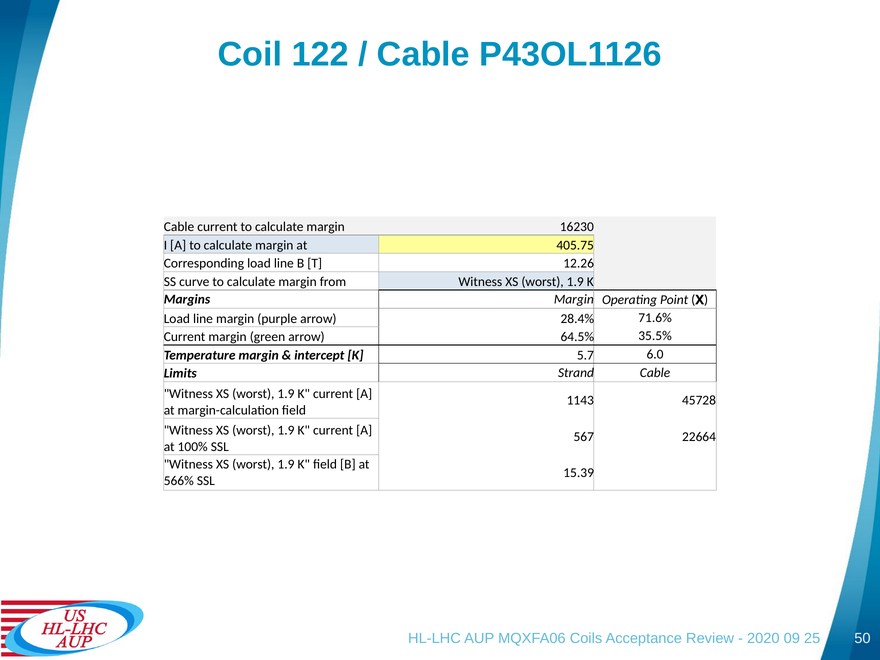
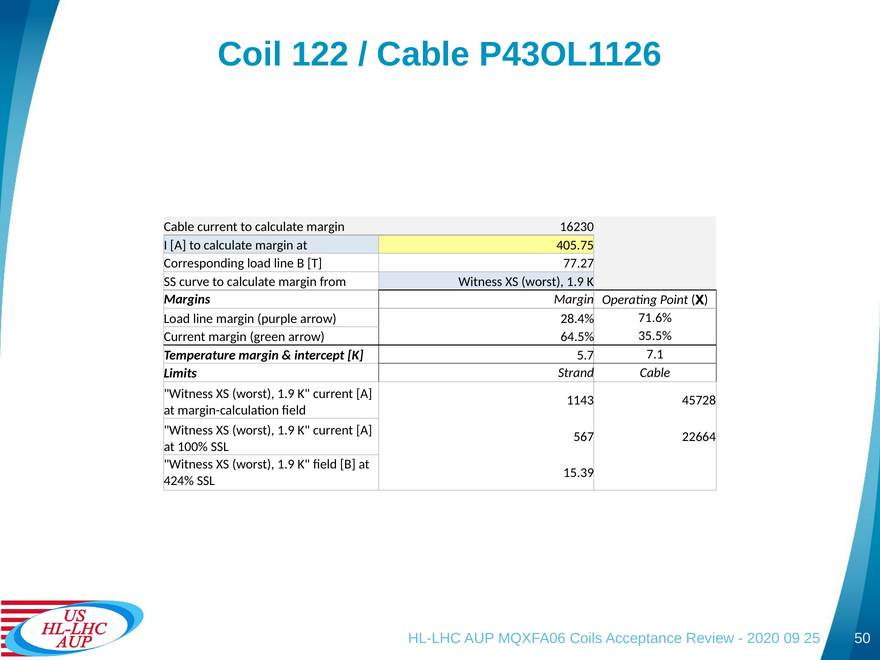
12.26: 12.26 -> 77.27
6.0: 6.0 -> 7.1
566%: 566% -> 424%
